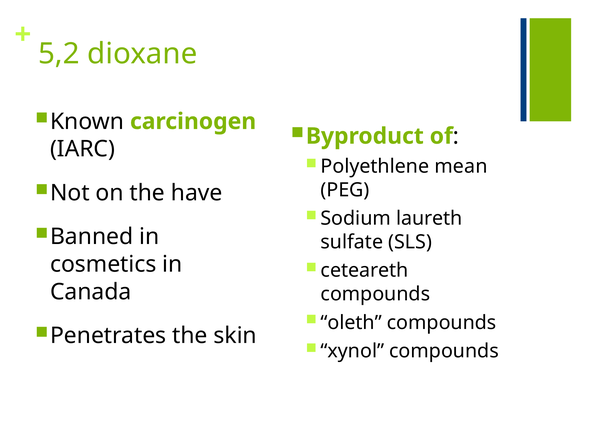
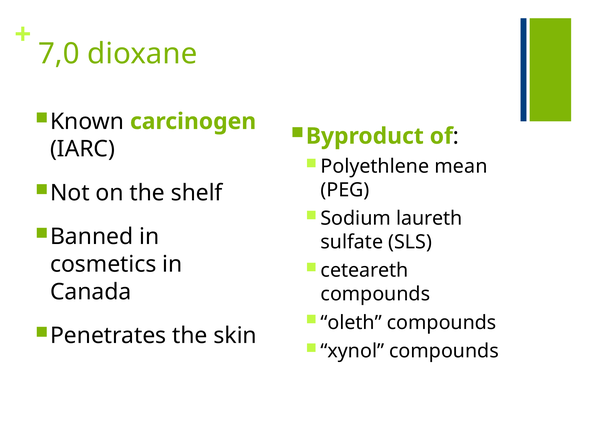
5,2: 5,2 -> 7,0
have: have -> shelf
